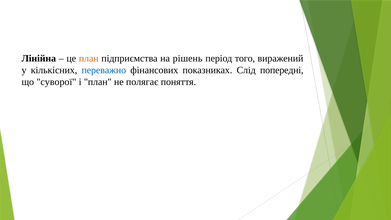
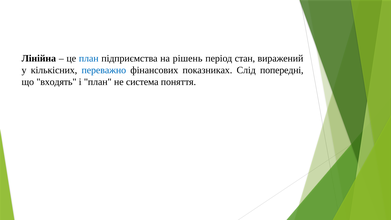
план at (89, 58) colour: orange -> blue
того: того -> стан
суворої: суворої -> входять
полягає: полягає -> система
